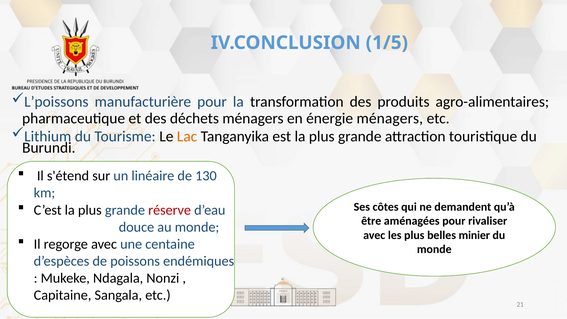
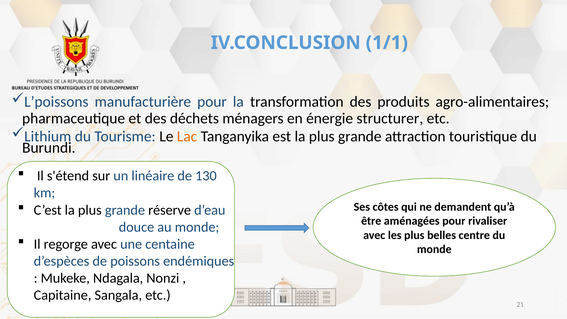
1/5: 1/5 -> 1/1
énergie ménagers: ménagers -> structurer
réserve colour: red -> black
minier: minier -> centre
